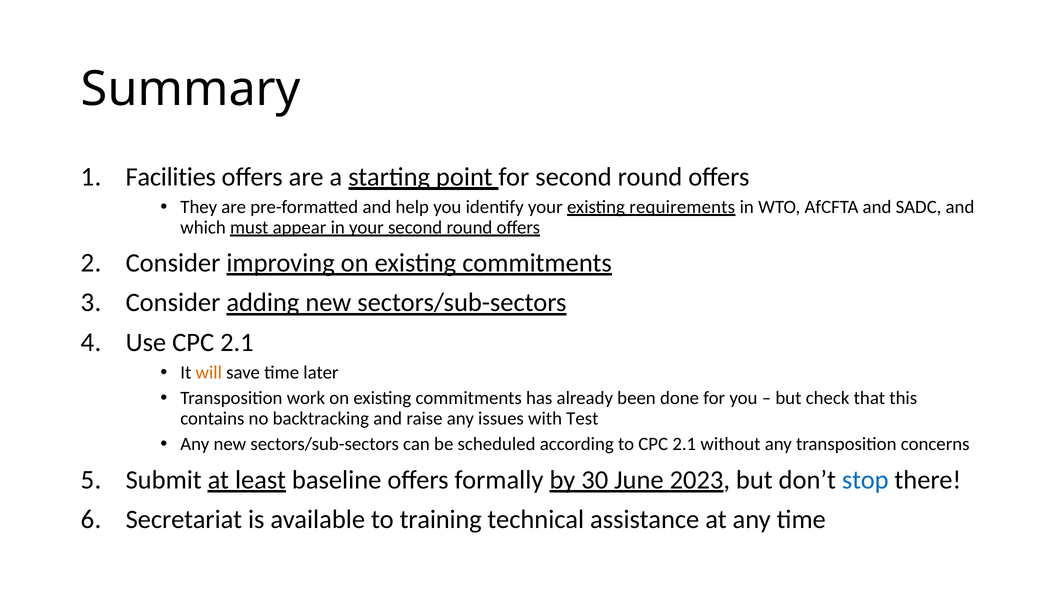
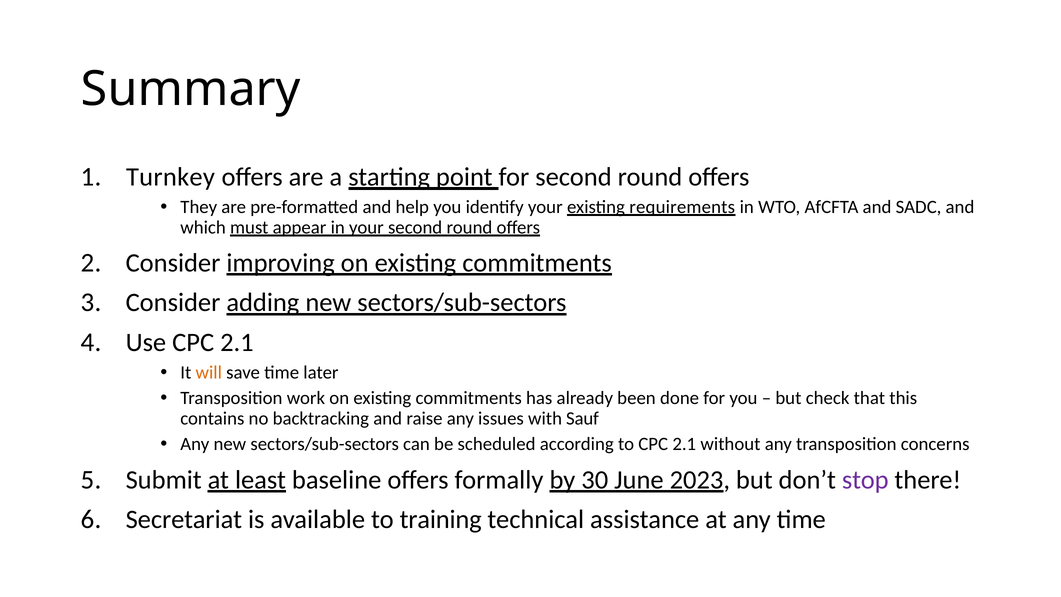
Facilities: Facilities -> Turnkey
Test: Test -> Sauf
stop colour: blue -> purple
